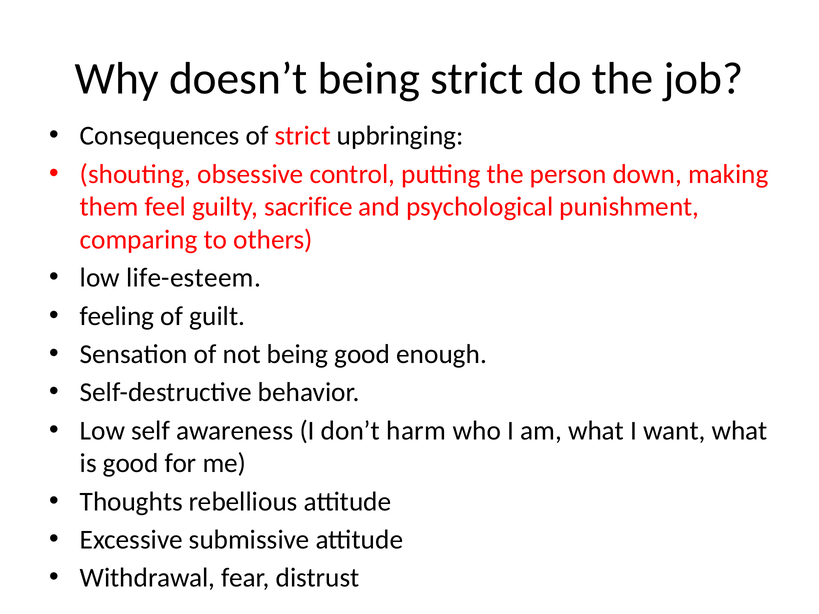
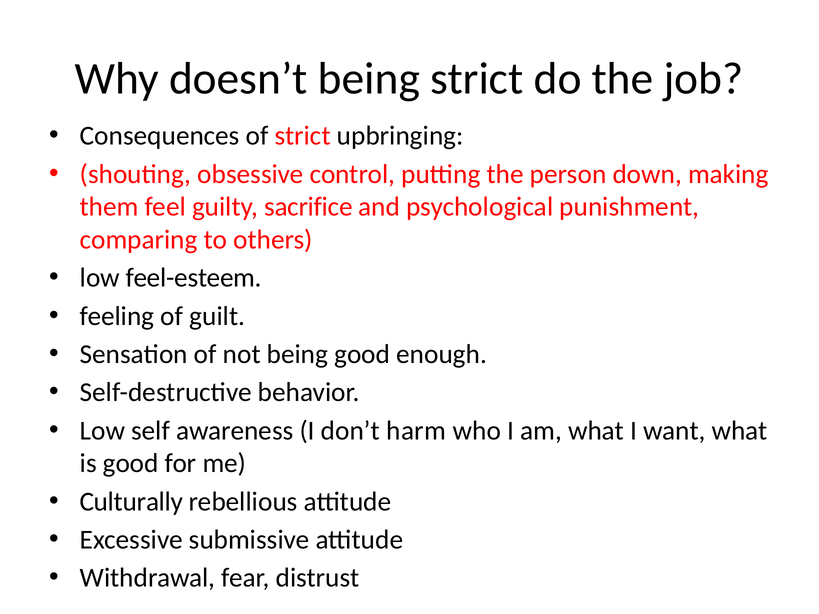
life-esteem: life-esteem -> feel-esteem
Thoughts: Thoughts -> Culturally
